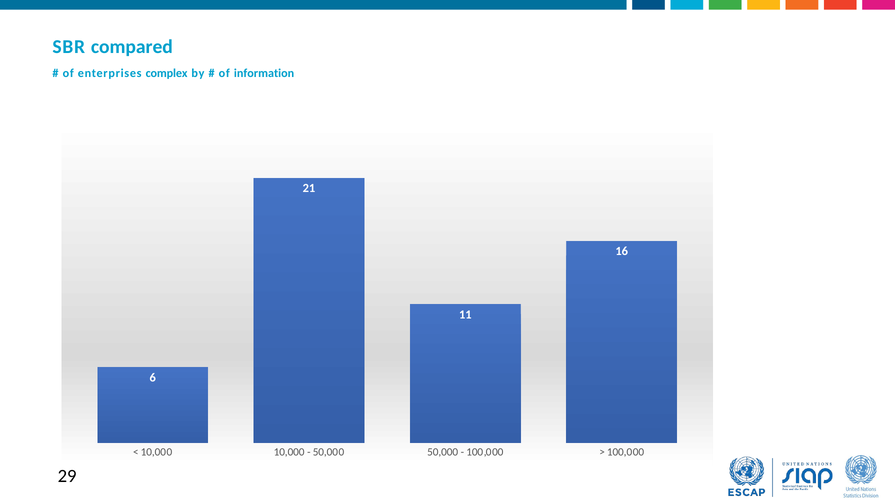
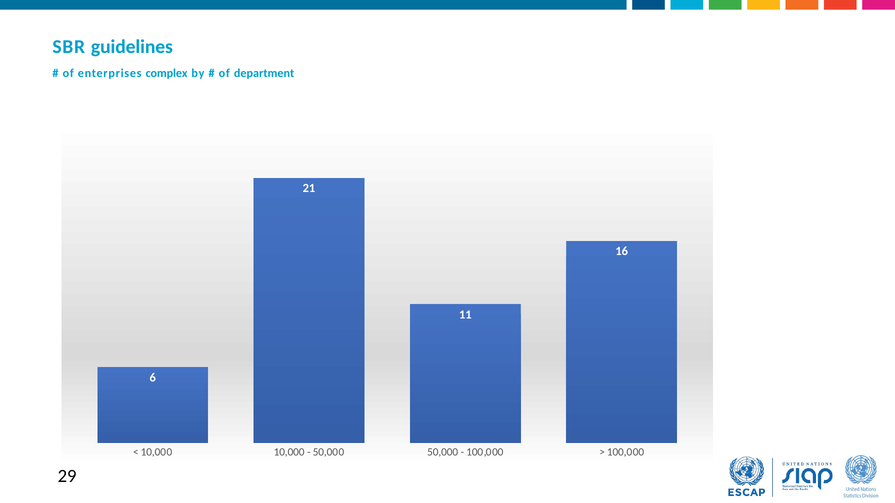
compared: compared -> guidelines
information: information -> department
